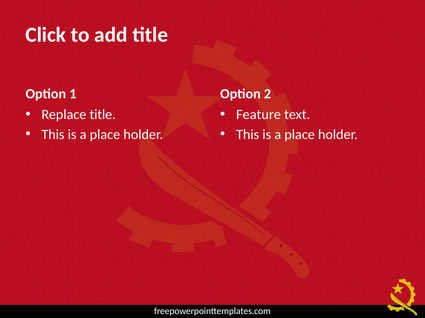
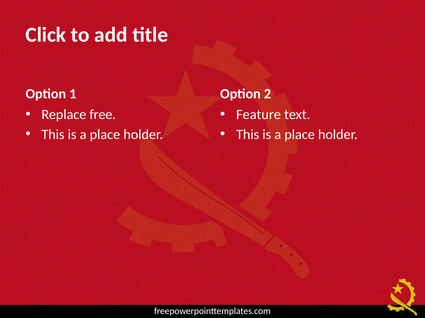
Replace title: title -> free
